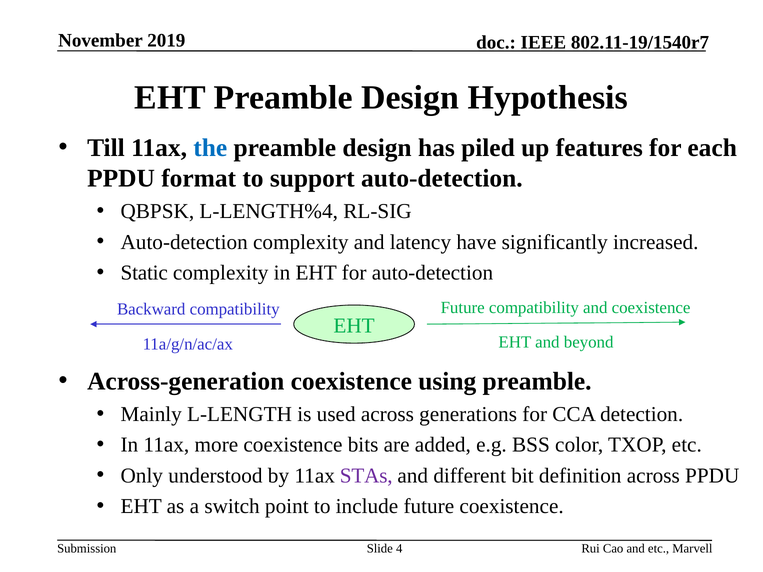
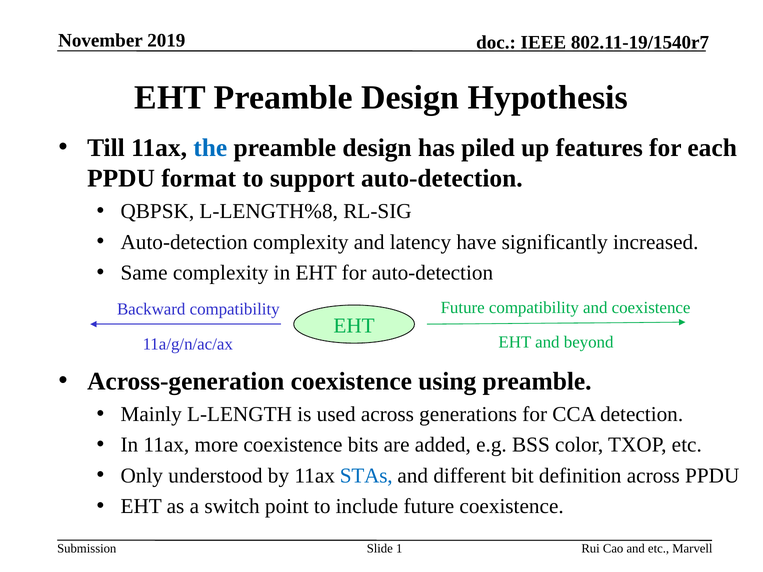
L-LENGTH%4: L-LENGTH%4 -> L-LENGTH%8
Static: Static -> Same
STAs colour: purple -> blue
4: 4 -> 1
